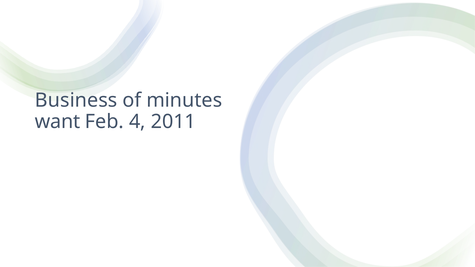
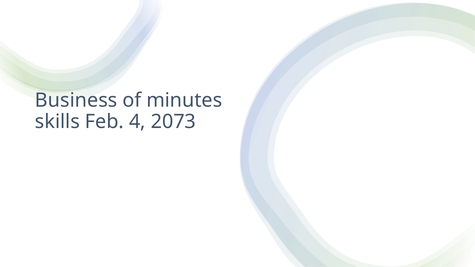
want: want -> skills
2011: 2011 -> 2073
